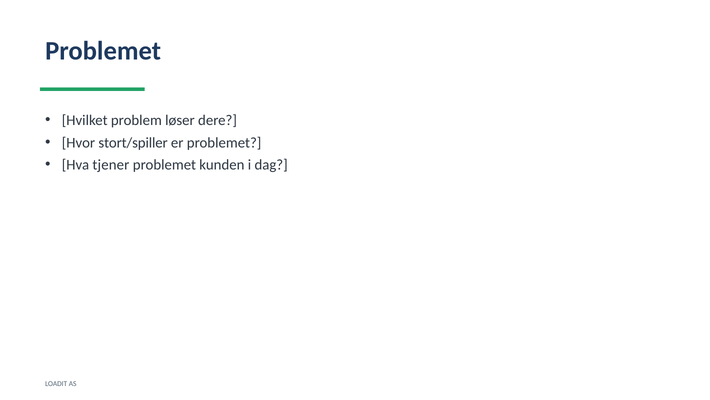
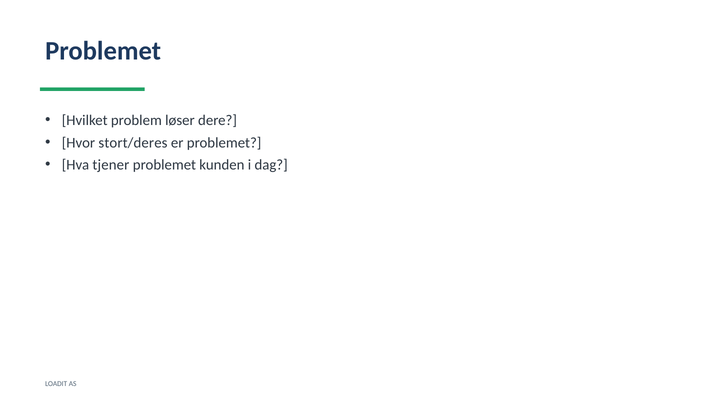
stort/spiller: stort/spiller -> stort/deres
